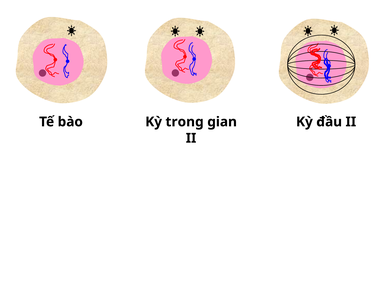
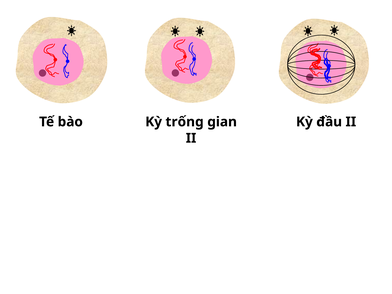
trong: trong -> trống
